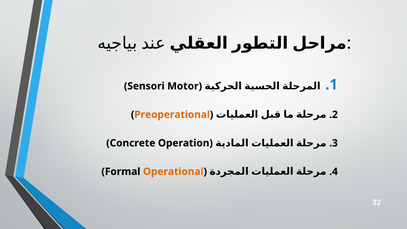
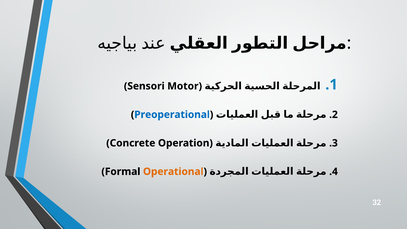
Preoperational colour: orange -> blue
